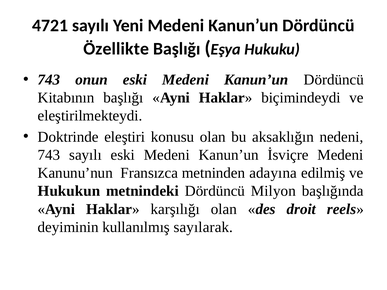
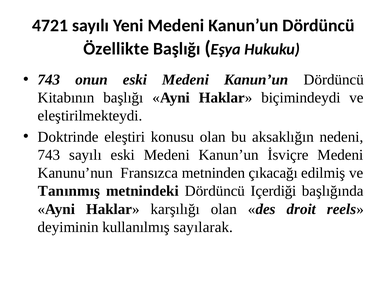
adayına: adayına -> çıkacağı
Hukukun: Hukukun -> Tanınmış
Milyon: Milyon -> Içerdiği
